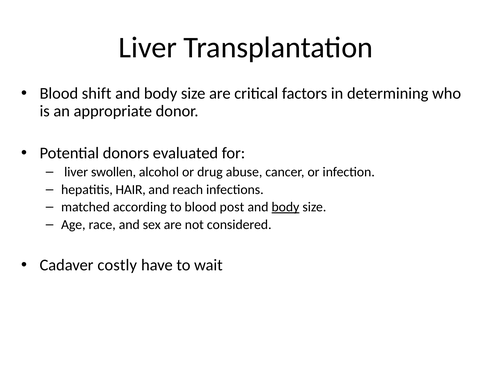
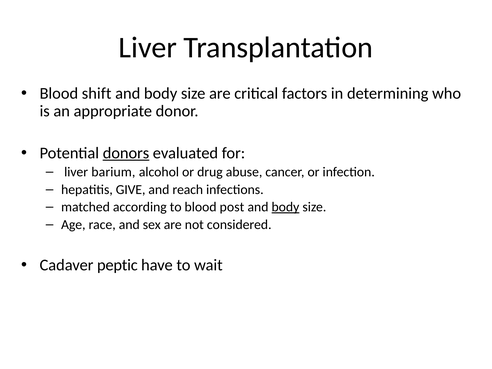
donors underline: none -> present
swollen: swollen -> barium
HAIR: HAIR -> GIVE
costly: costly -> peptic
